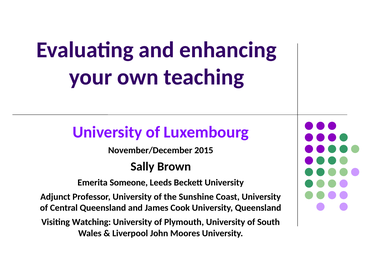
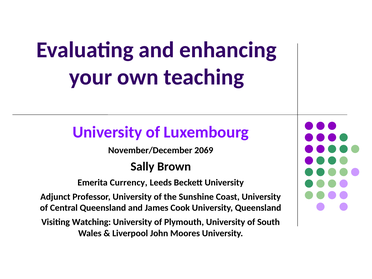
2015: 2015 -> 2069
Someone: Someone -> Currency
